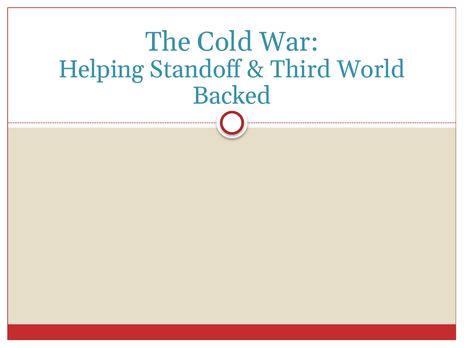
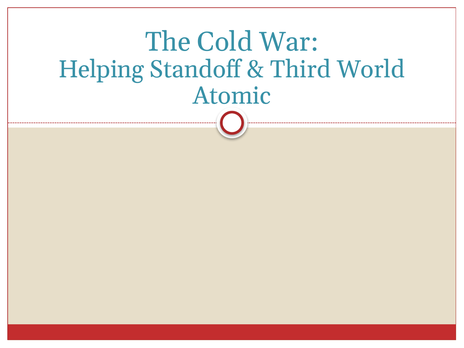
Backed: Backed -> Atomic
